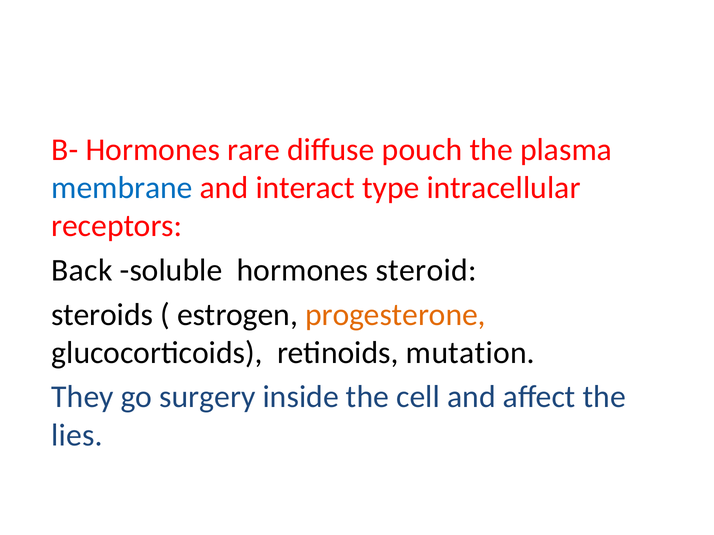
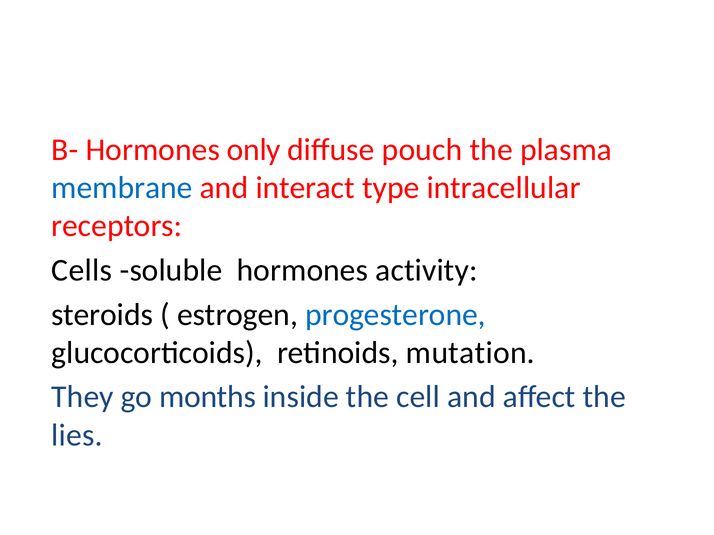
rare: rare -> only
Back: Back -> Cells
steroid: steroid -> activity
progesterone colour: orange -> blue
surgery: surgery -> months
